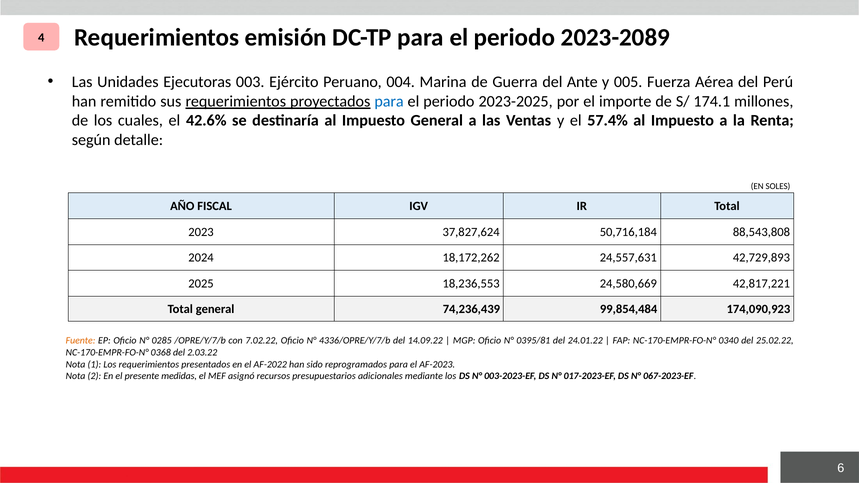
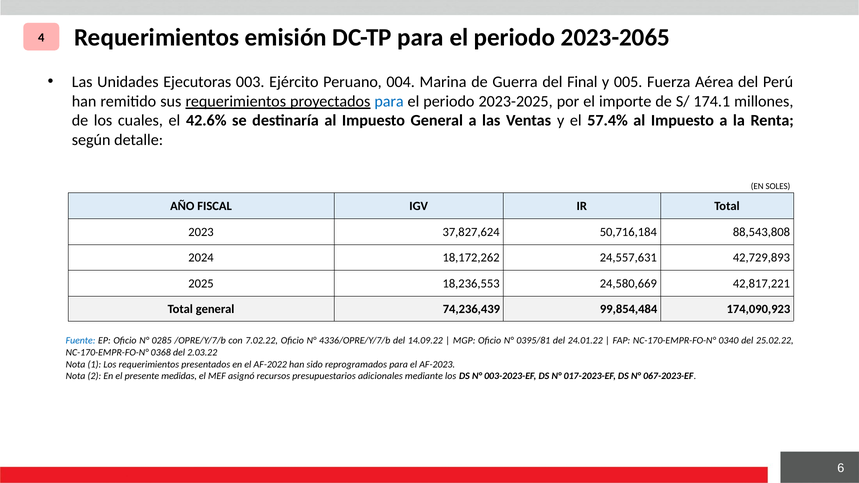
2023-2089: 2023-2089 -> 2023-2065
Ante: Ante -> Final
Fuente colour: orange -> blue
